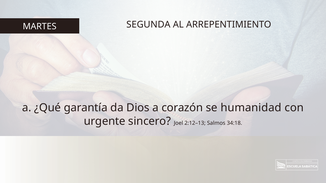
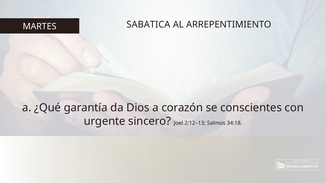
SEGUNDA: SEGUNDA -> SABATICA
humanidad: humanidad -> conscientes
